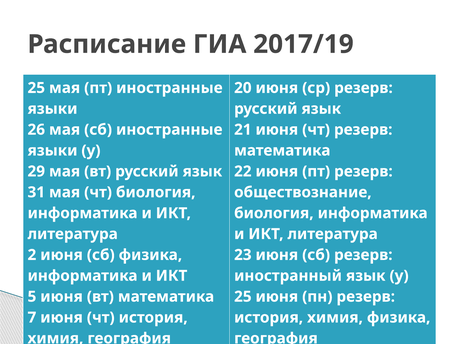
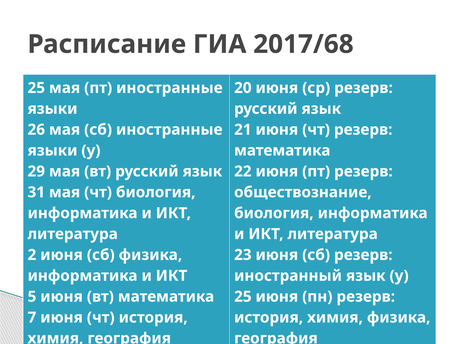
2017/19: 2017/19 -> 2017/68
